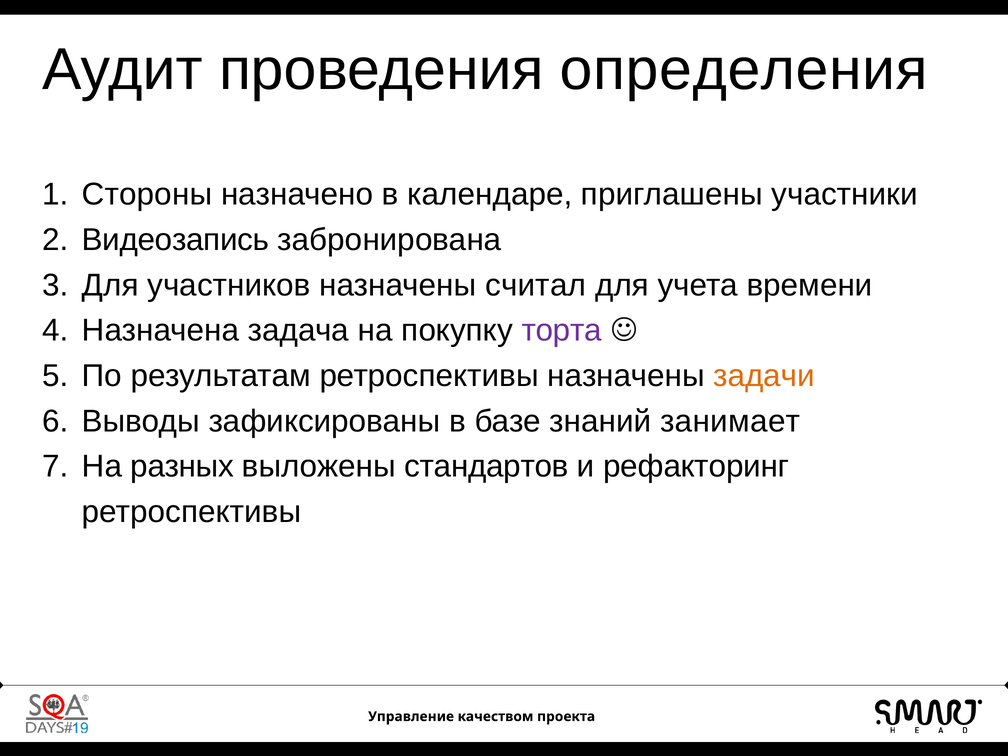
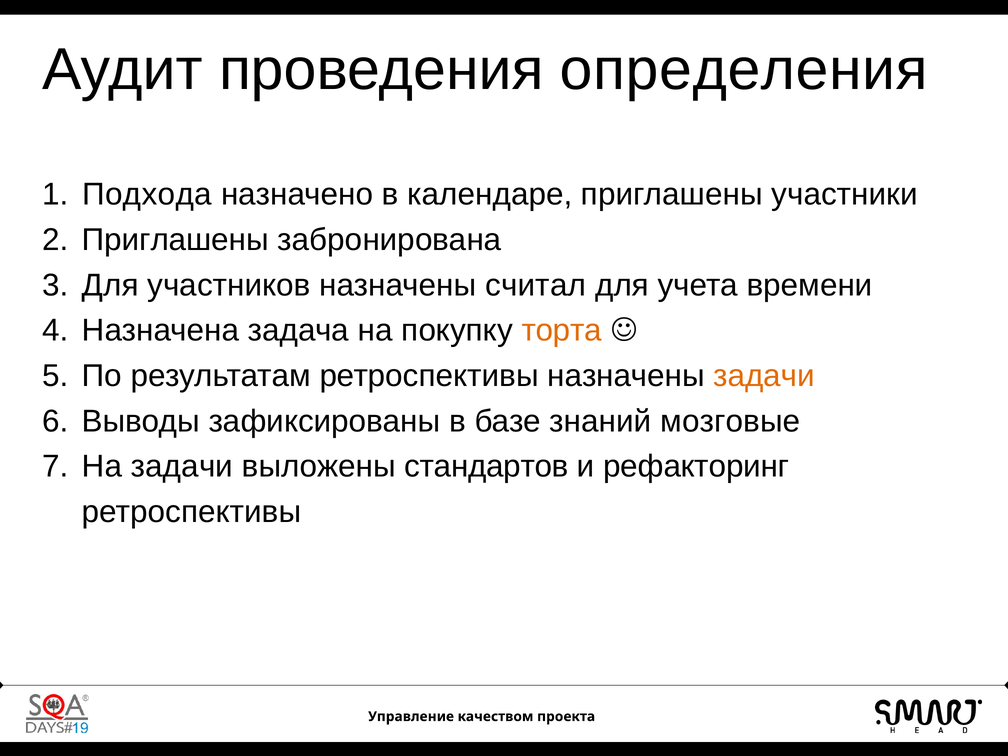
Стороны: Стороны -> Подхода
Видеозапись at (175, 240): Видеозапись -> Приглашены
торта colour: purple -> orange
занимает: занимает -> мозговые
На разных: разных -> задачи
